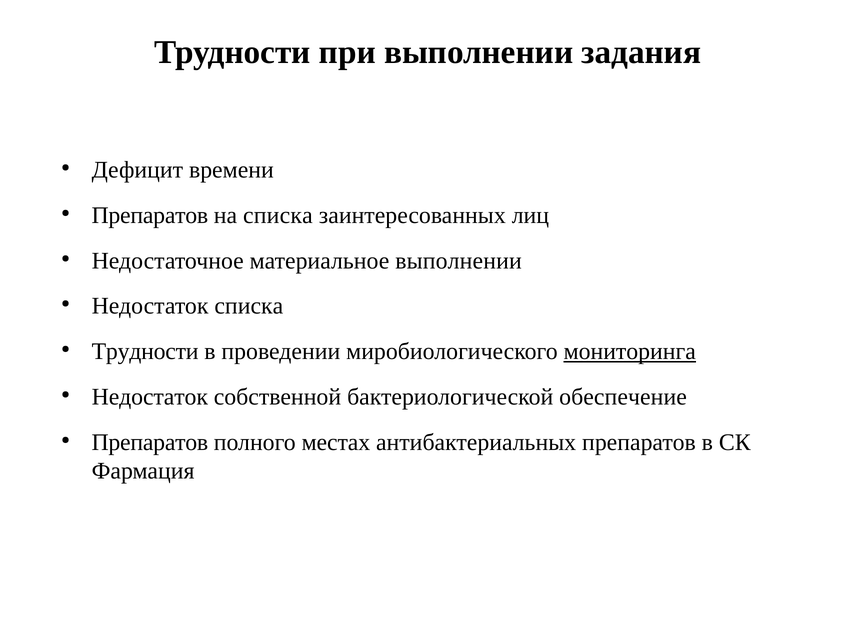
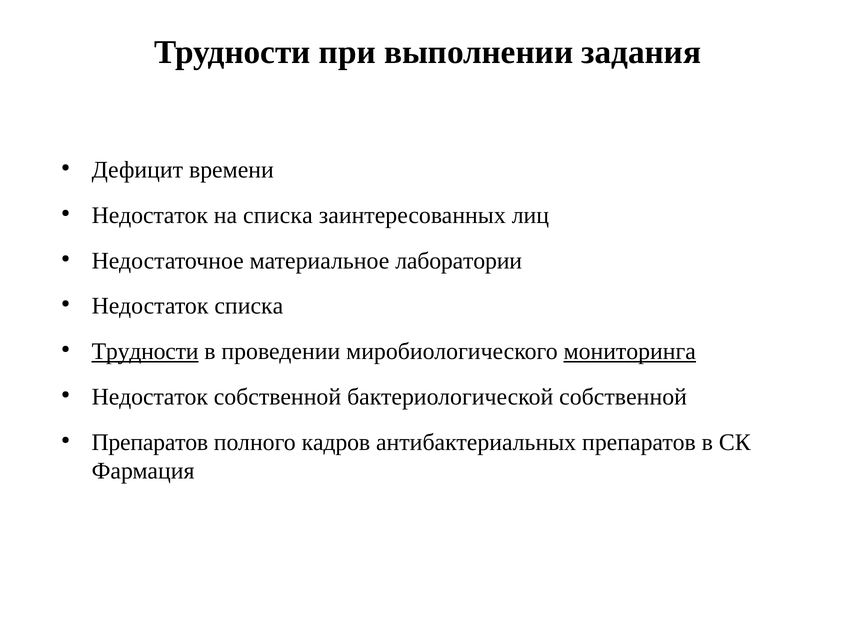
Препаратов at (150, 215): Препаратов -> Недостаток
материальное выполнении: выполнении -> лаборатории
Трудности at (145, 352) underline: none -> present
бактериологической обеспечение: обеспечение -> собственной
местах: местах -> кадров
